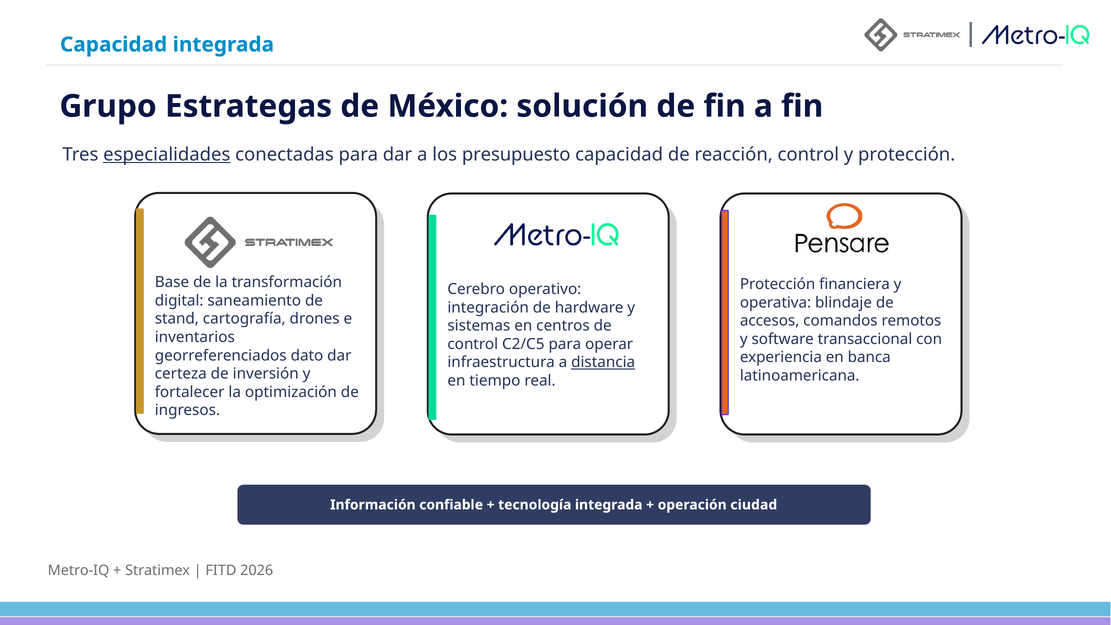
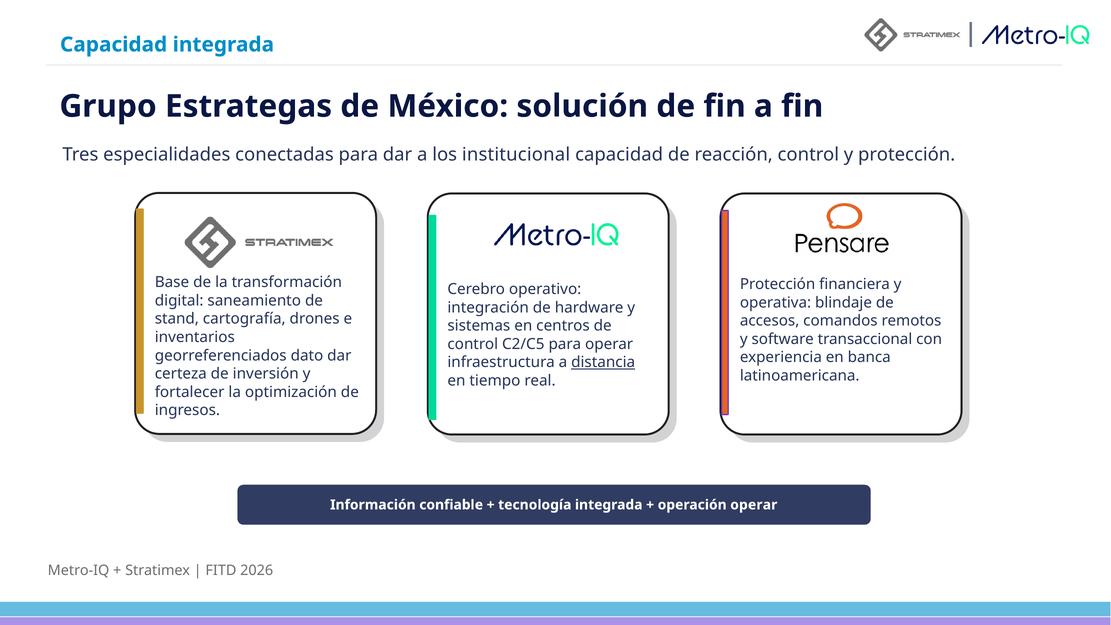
especialidades underline: present -> none
presupuesto: presupuesto -> institucional
operación ciudad: ciudad -> operar
